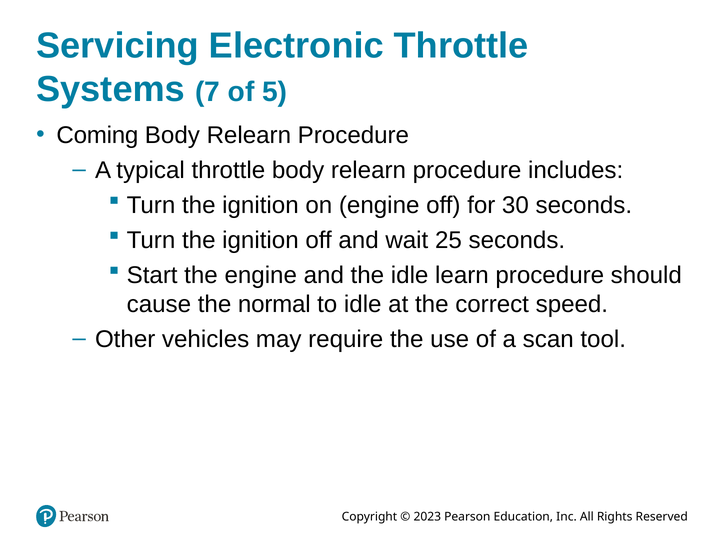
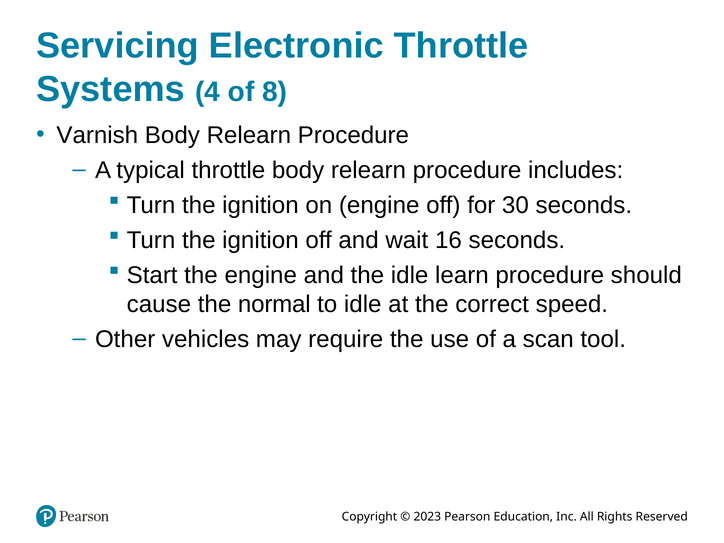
7: 7 -> 4
5: 5 -> 8
Coming: Coming -> Varnish
25: 25 -> 16
